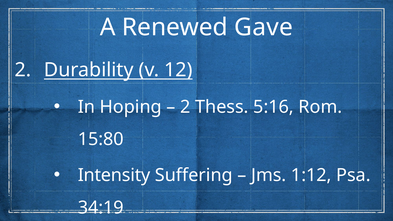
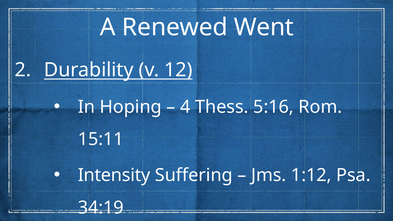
Gave: Gave -> Went
2 at (185, 107): 2 -> 4
15:80: 15:80 -> 15:11
